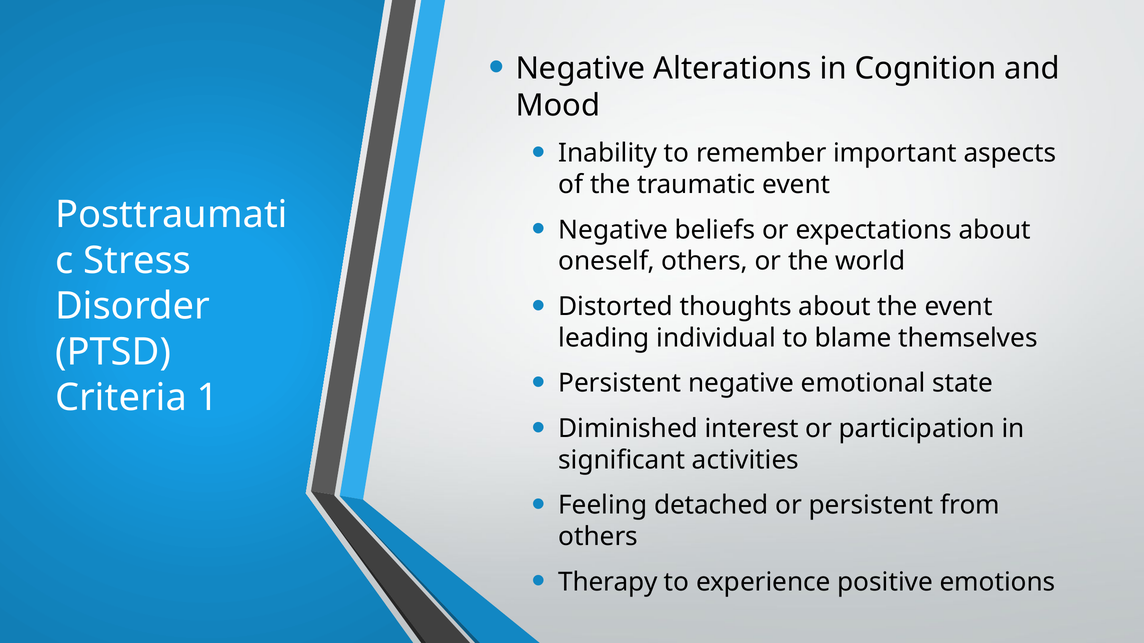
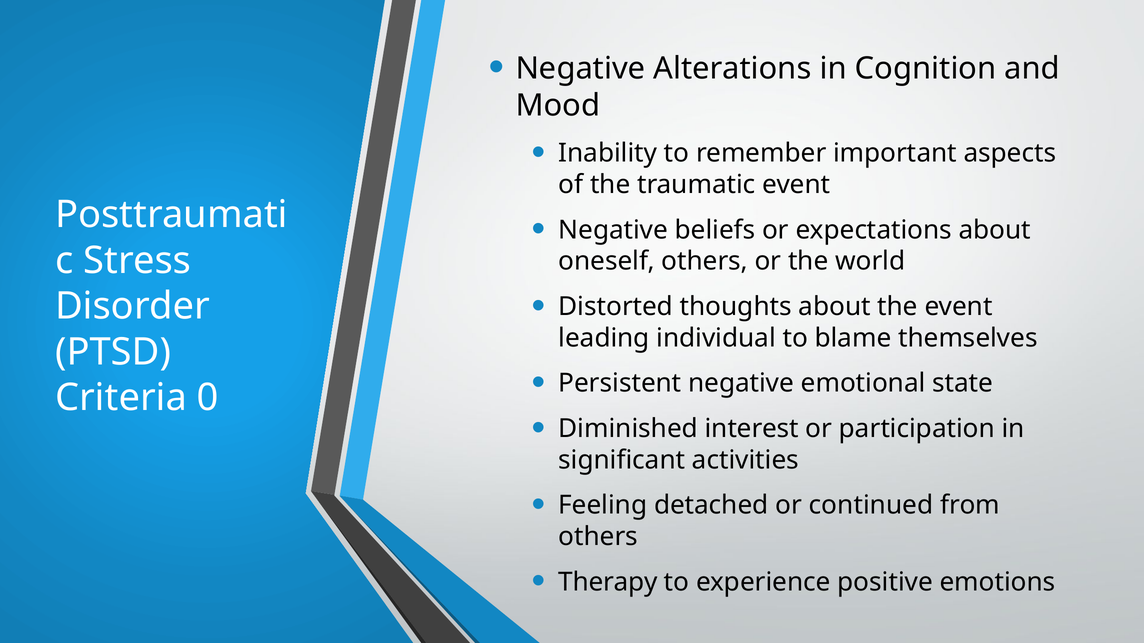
1: 1 -> 0
or persistent: persistent -> continued
